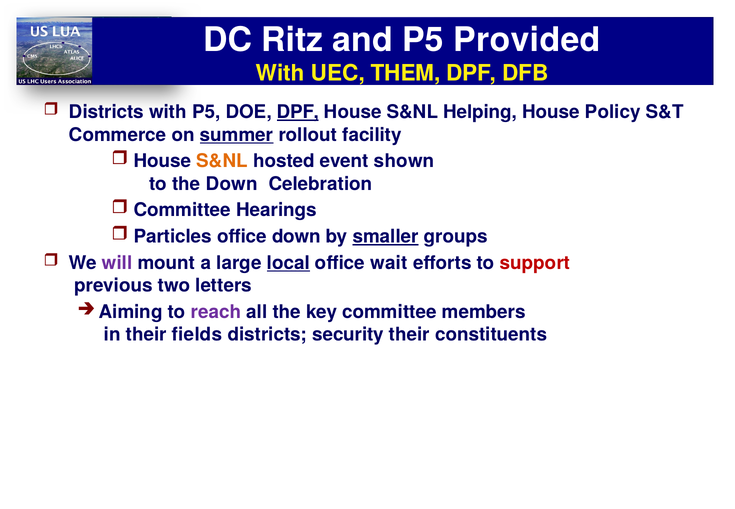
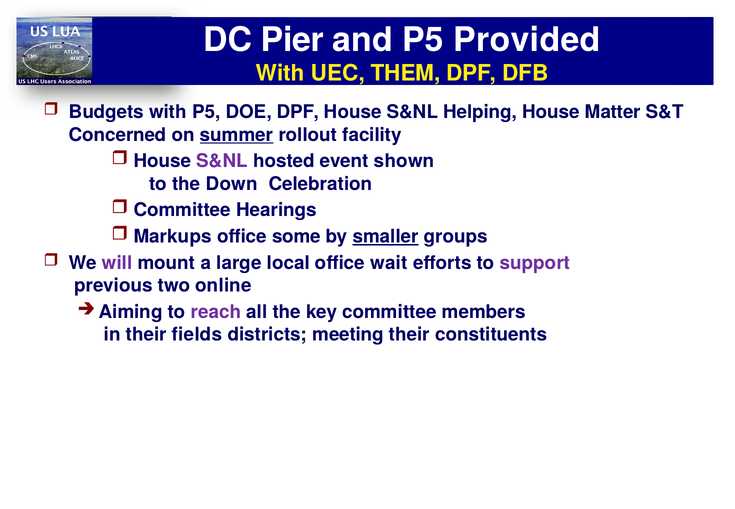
Ritz: Ritz -> Pier
Districts at (106, 112): Districts -> Budgets
DPF at (298, 112) underline: present -> none
Policy: Policy -> Matter
Commerce: Commerce -> Concerned
S&NL at (222, 161) colour: orange -> purple
Particles: Particles -> Markups
office down: down -> some
local underline: present -> none
support colour: red -> purple
letters: letters -> online
security: security -> meeting
